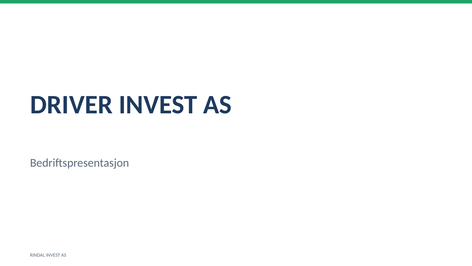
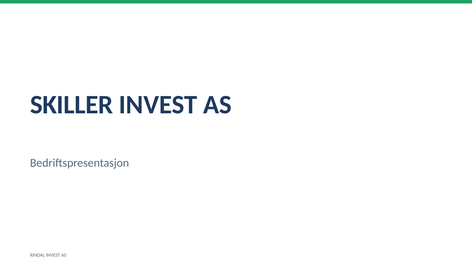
DRIVER: DRIVER -> SKILLER
